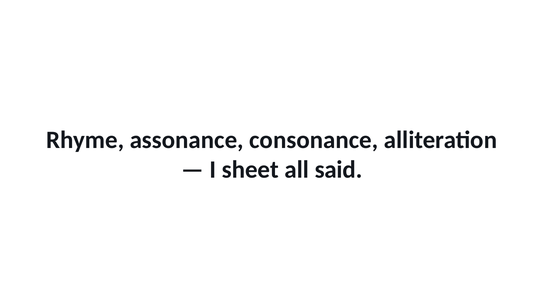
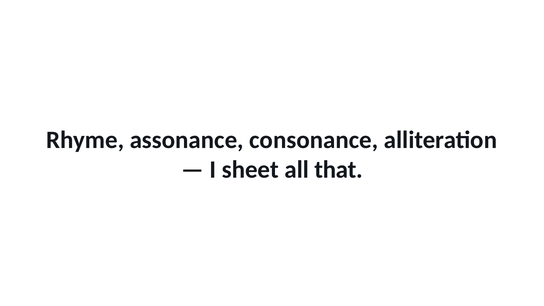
said: said -> that
